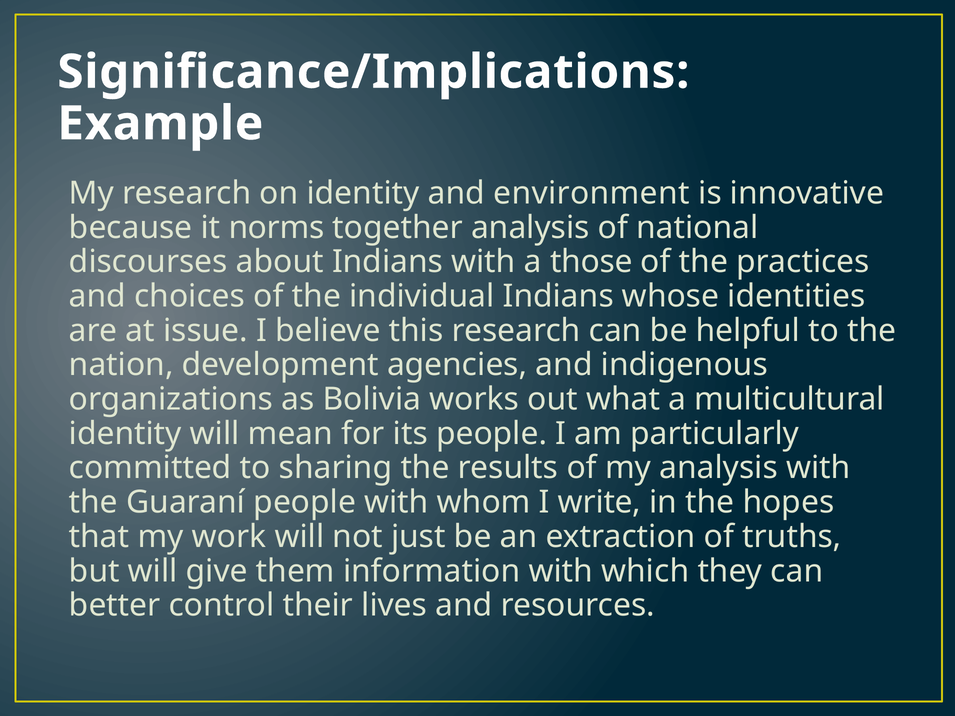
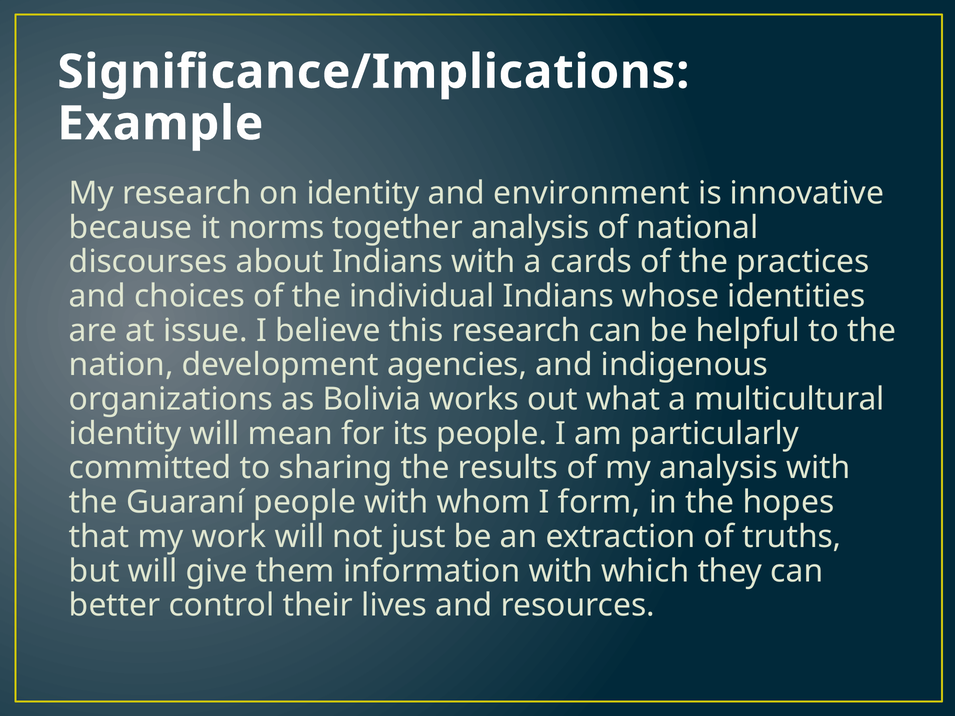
those: those -> cards
write: write -> form
